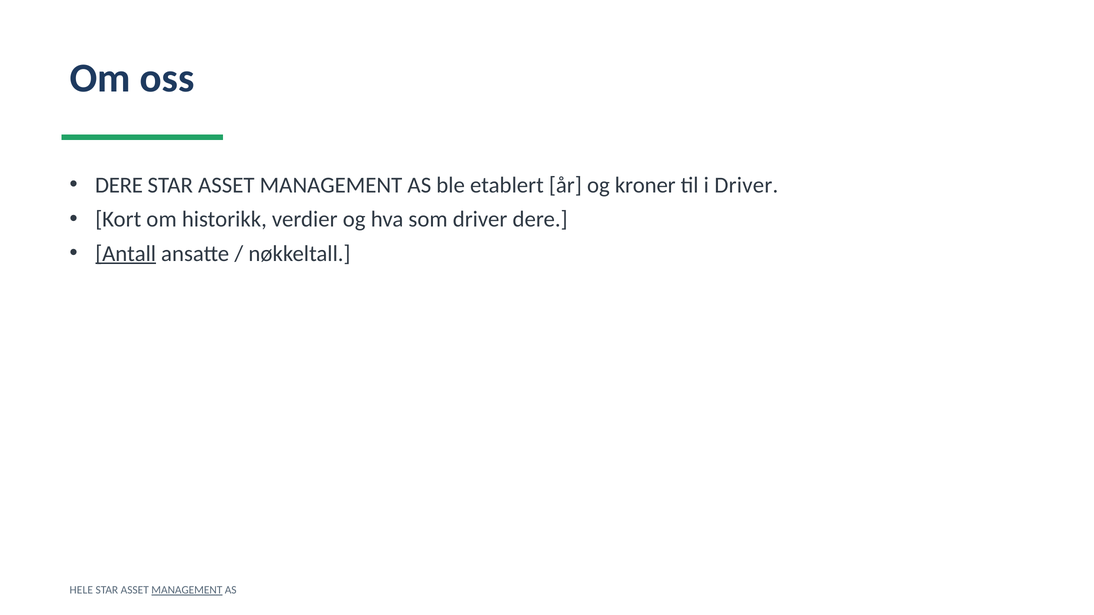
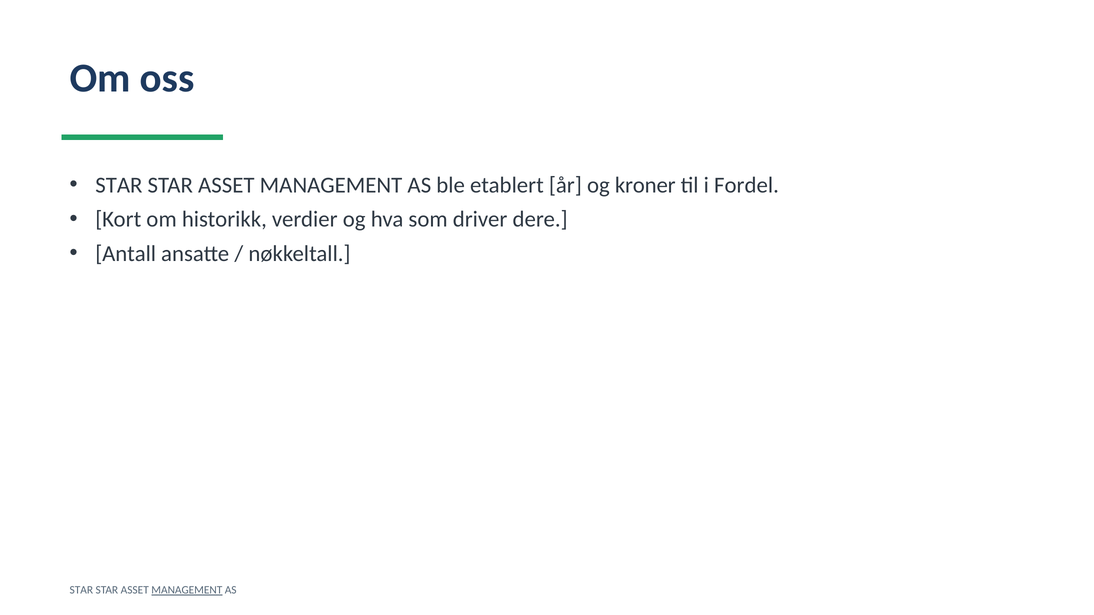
DERE at (119, 185): DERE -> STAR
i Driver: Driver -> Fordel
Antall underline: present -> none
HELE at (81, 590): HELE -> STAR
